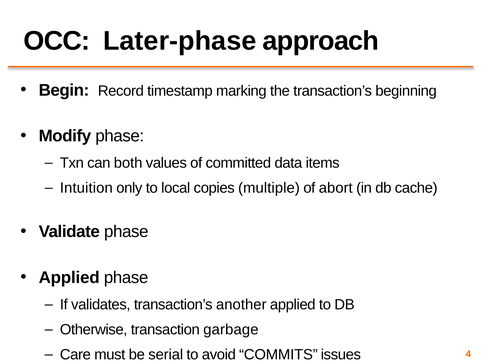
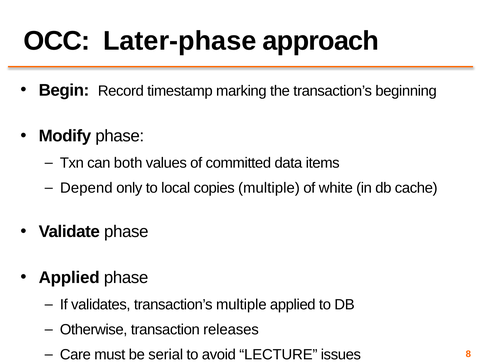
Intuition: Intuition -> Depend
abort: abort -> white
transaction’s another: another -> multiple
garbage: garbage -> releases
COMMITS: COMMITS -> LECTURE
4: 4 -> 8
